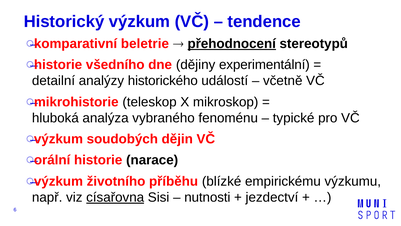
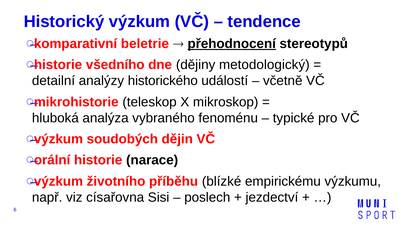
experimentální: experimentální -> metodologický
císařovna underline: present -> none
nutnosti: nutnosti -> poslech
